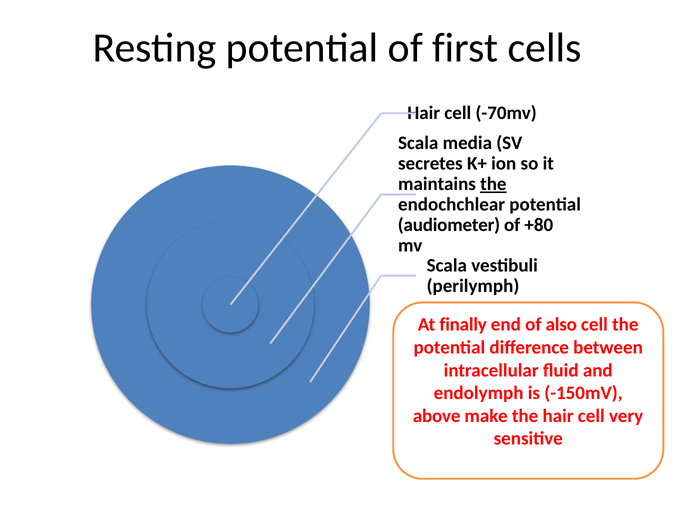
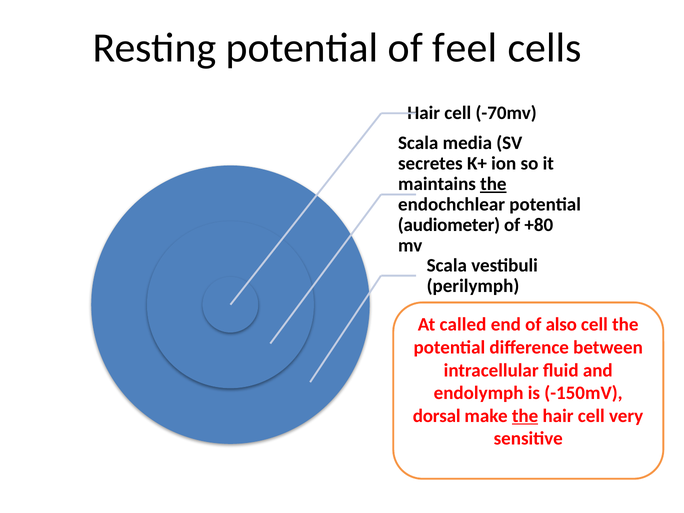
first: first -> feel
finally: finally -> called
above: above -> dorsal
the at (525, 416) underline: none -> present
